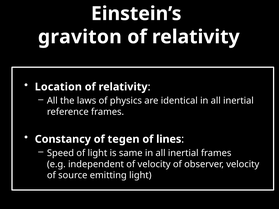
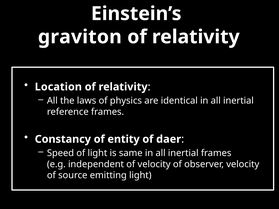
tegen: tegen -> entity
lines: lines -> daer
